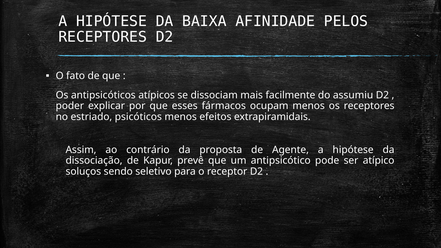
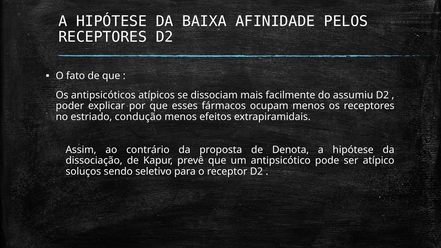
psicóticos: psicóticos -> condução
Agente: Agente -> Denota
